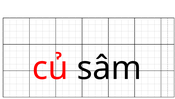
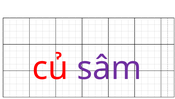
sâm colour: black -> purple
